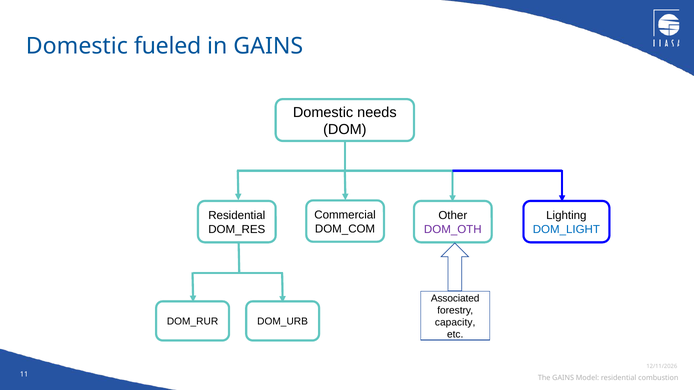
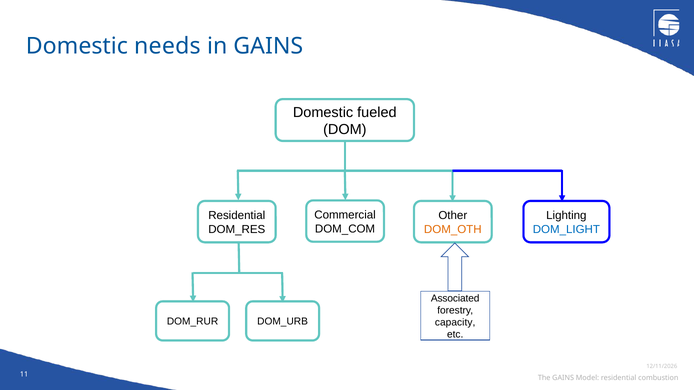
fueled: fueled -> needs
needs: needs -> fueled
DOM_OTH colour: purple -> orange
